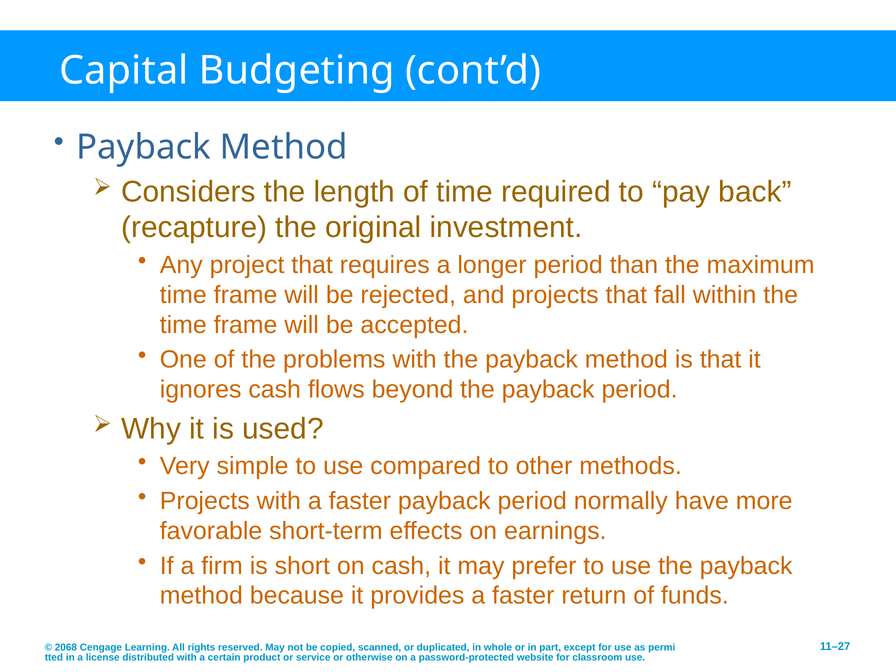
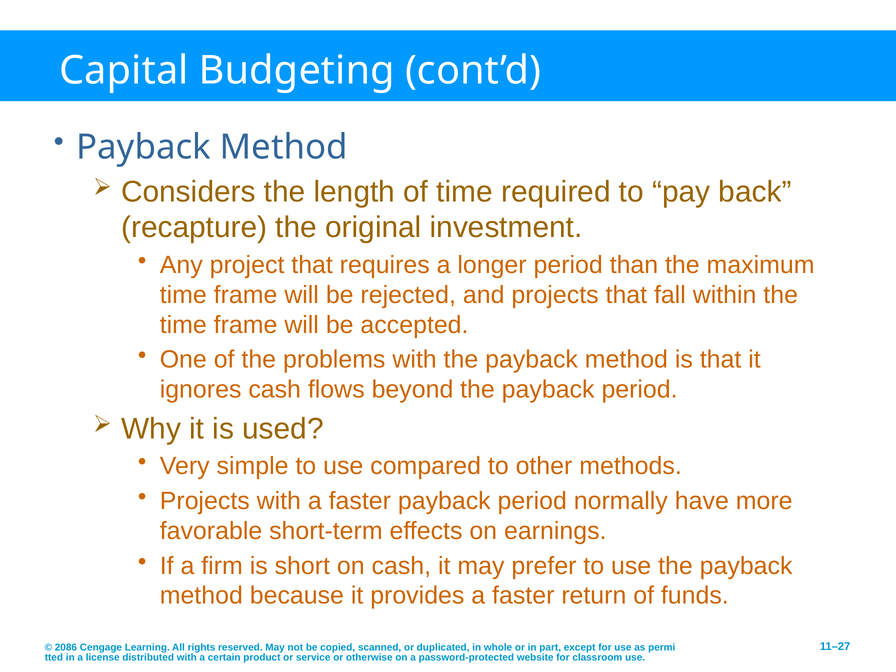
2068: 2068 -> 2086
